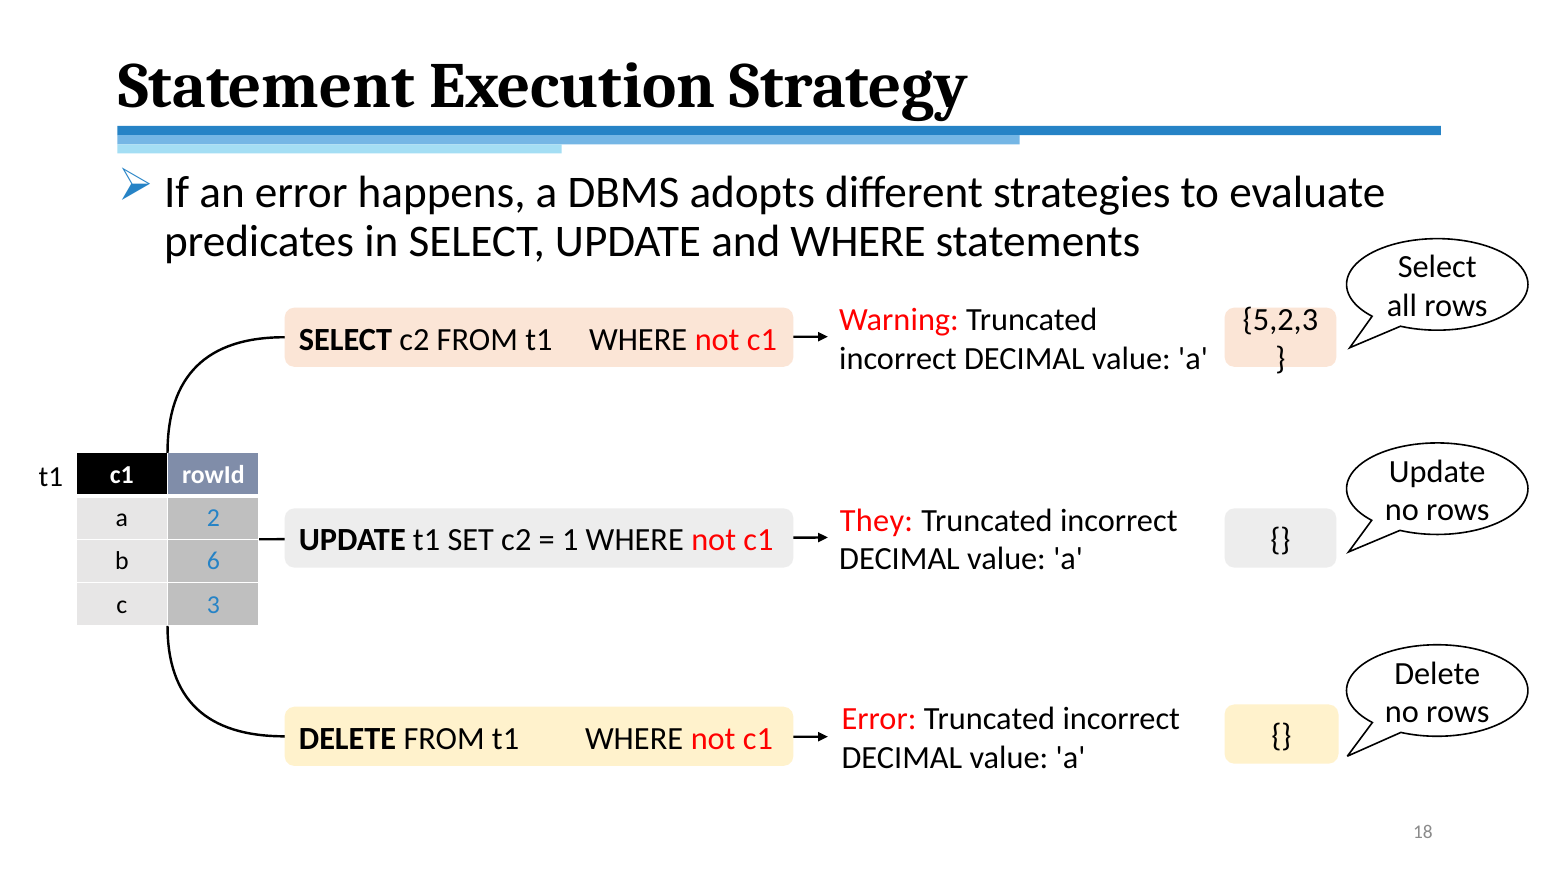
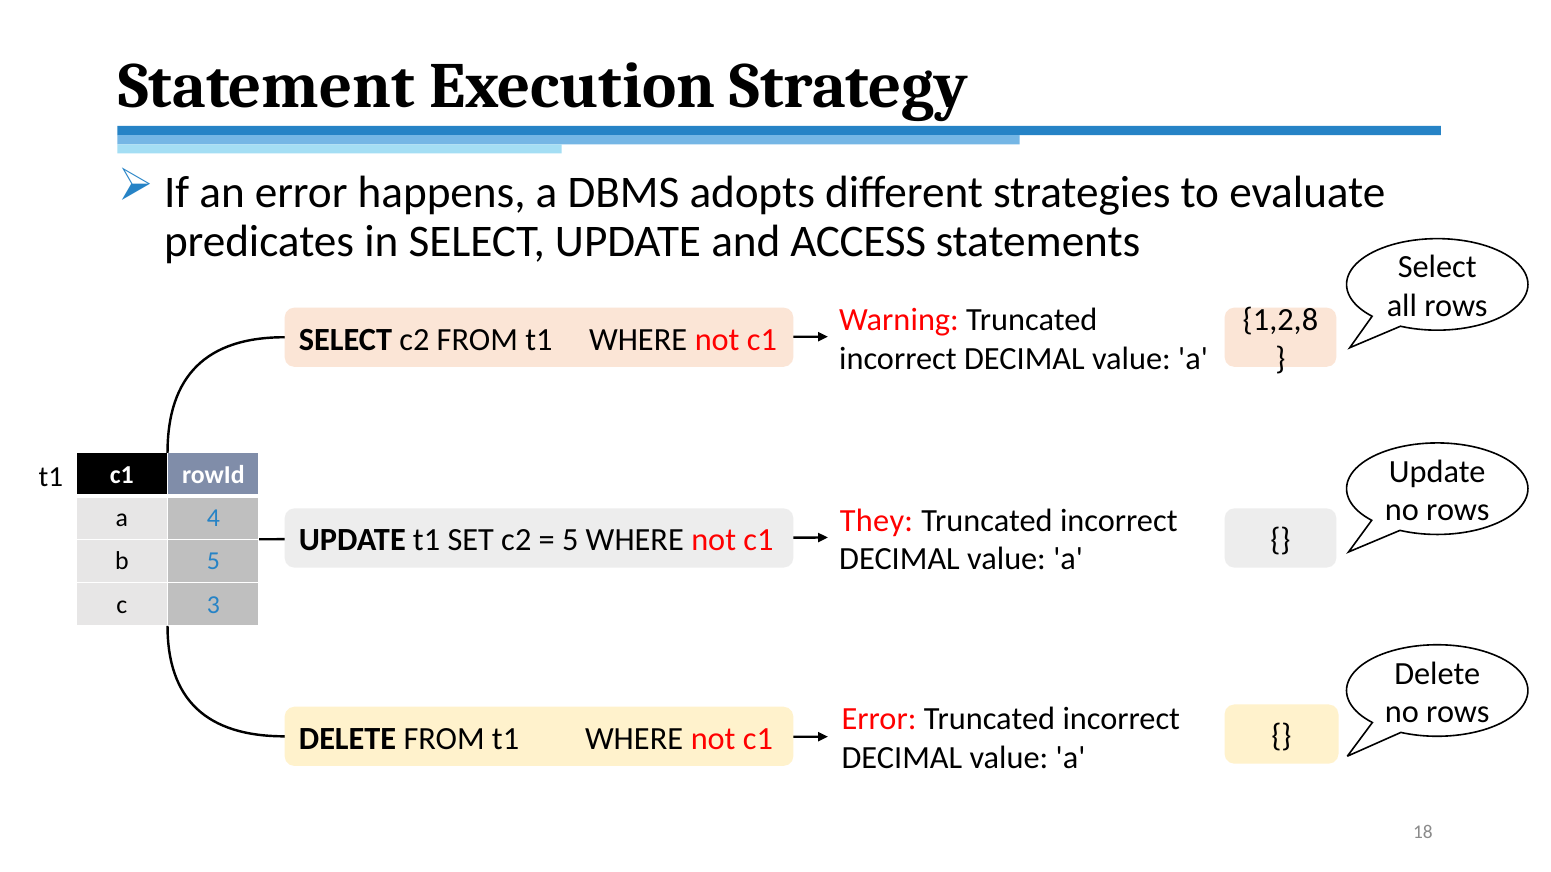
and WHERE: WHERE -> ACCESS
5,2,3: 5,2,3 -> 1,2,8
2: 2 -> 4
1 at (570, 540): 1 -> 5
b 6: 6 -> 5
